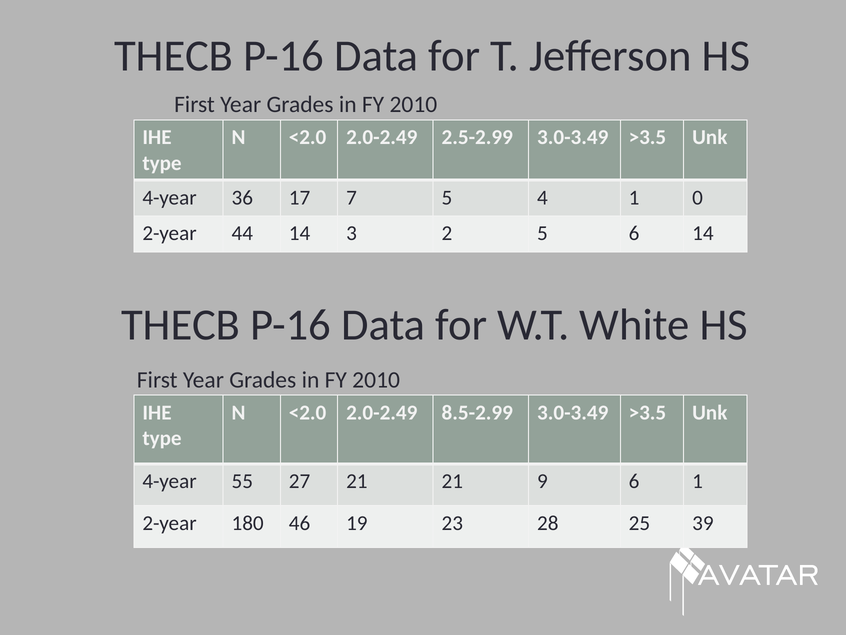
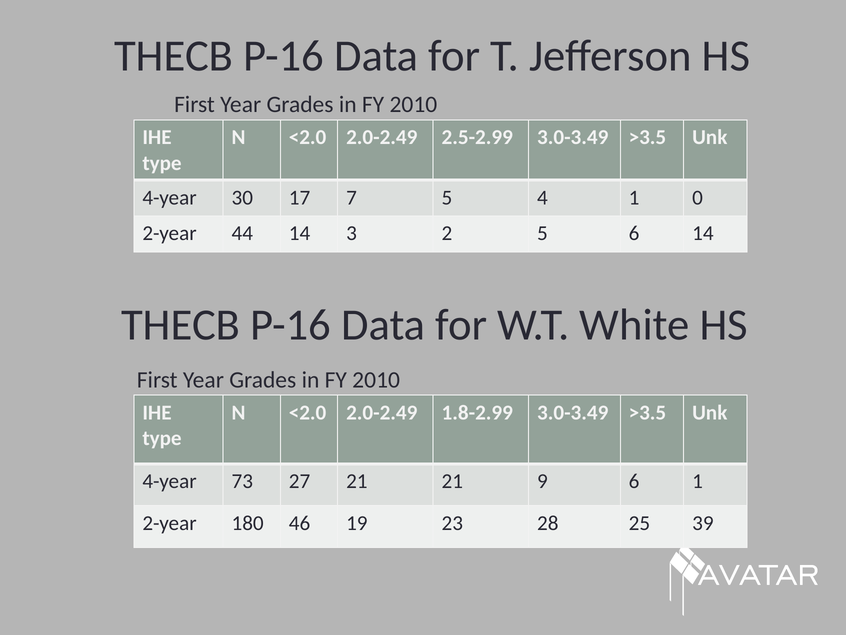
36: 36 -> 30
8.5-2.99: 8.5-2.99 -> 1.8-2.99
55: 55 -> 73
